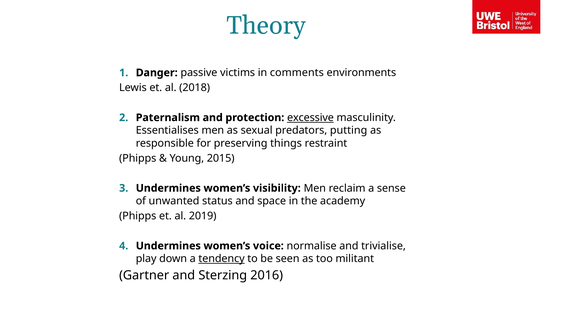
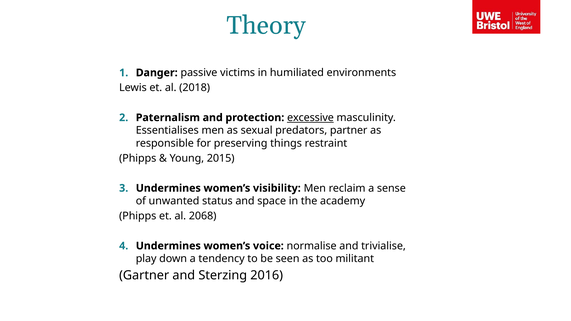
comments: comments -> humiliated
putting: putting -> partner
2019: 2019 -> 2068
tendency underline: present -> none
